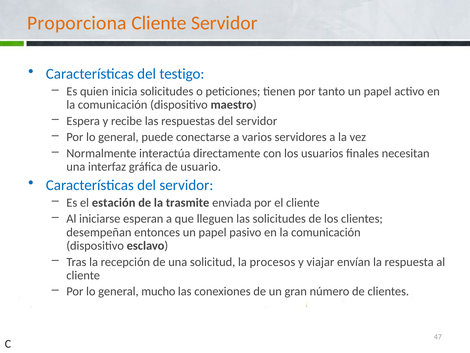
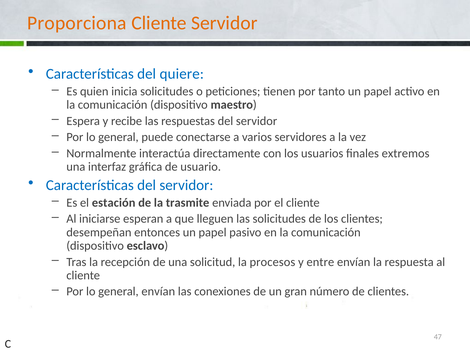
testigo: testigo -> quiere
necesitan: necesitan -> extremos
viajar: viajar -> entre
general mucho: mucho -> envían
